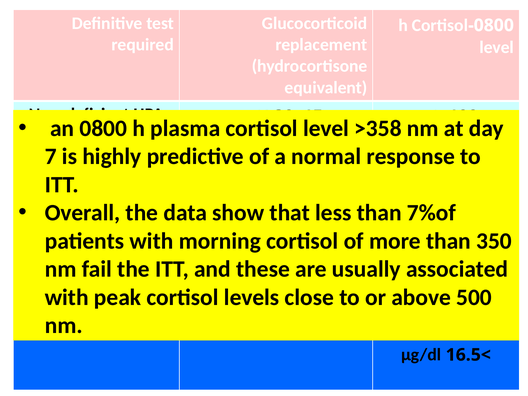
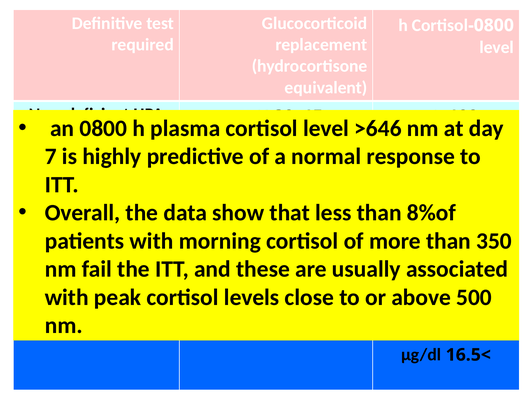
>358: >358 -> >646
7%of: 7%of -> 8%of
